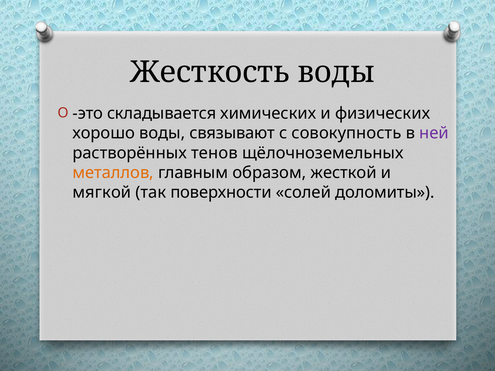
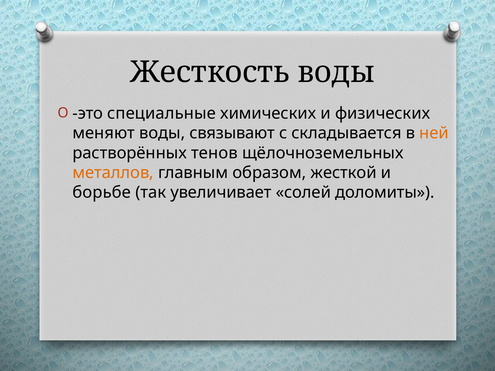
складывается: складывается -> специальные
хорошо: хорошо -> меняют
совокупность: совокупность -> складывается
ней colour: purple -> orange
мягкой: мягкой -> борьбе
поверхности: поверхности -> увеличивает
